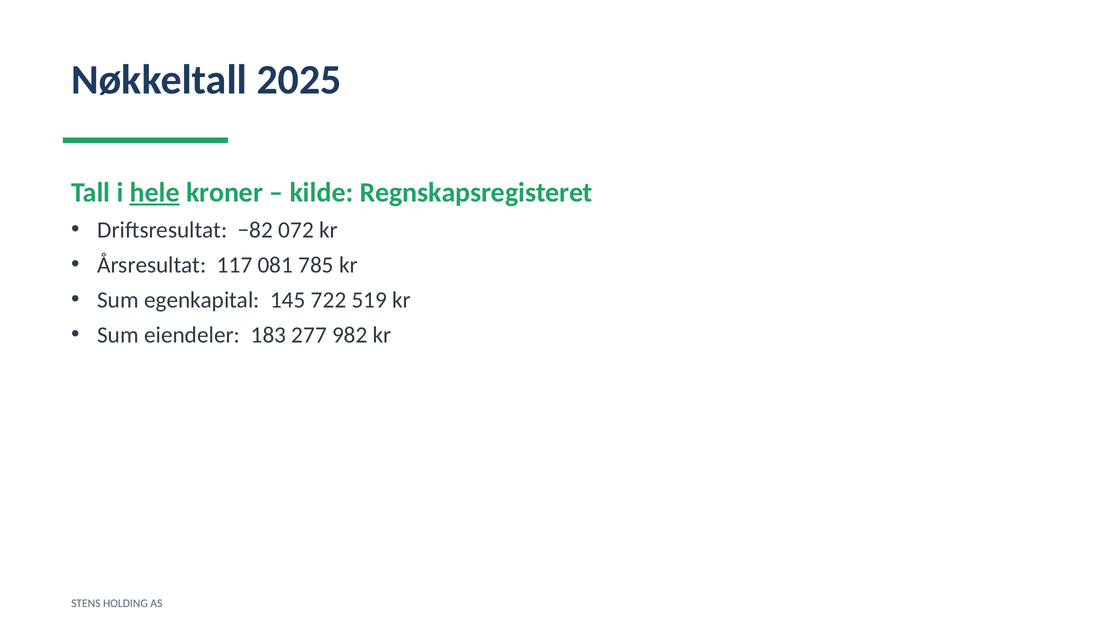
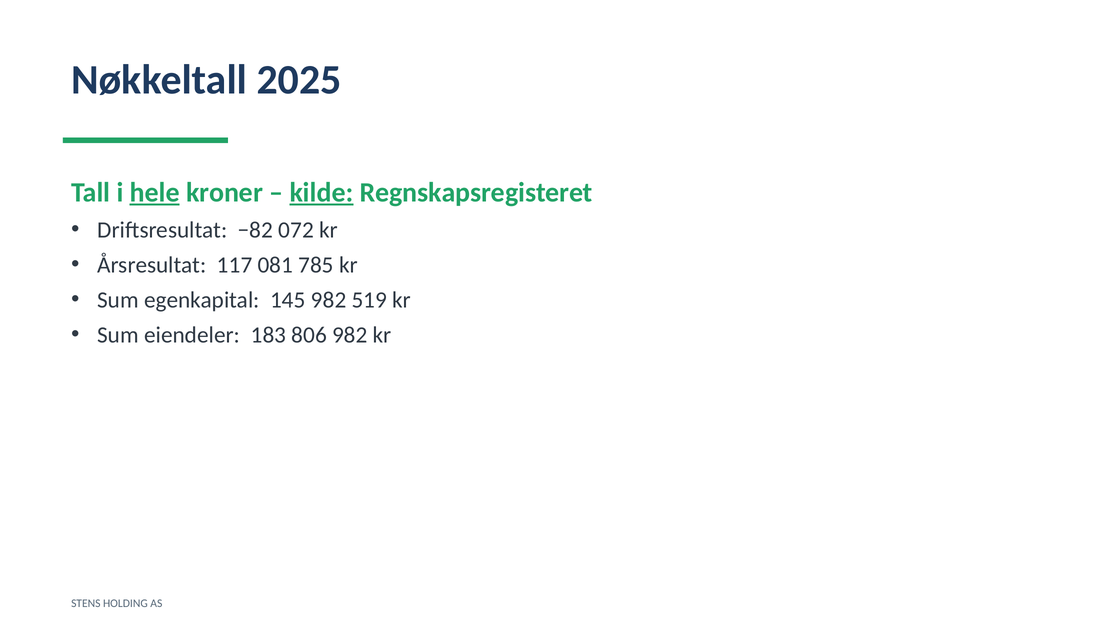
kilde underline: none -> present
145 722: 722 -> 982
277: 277 -> 806
